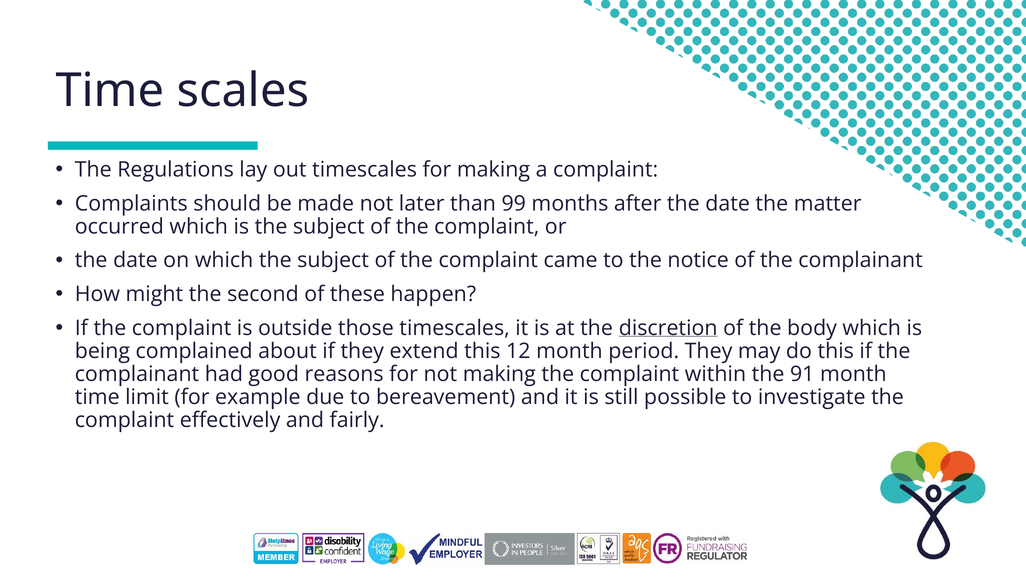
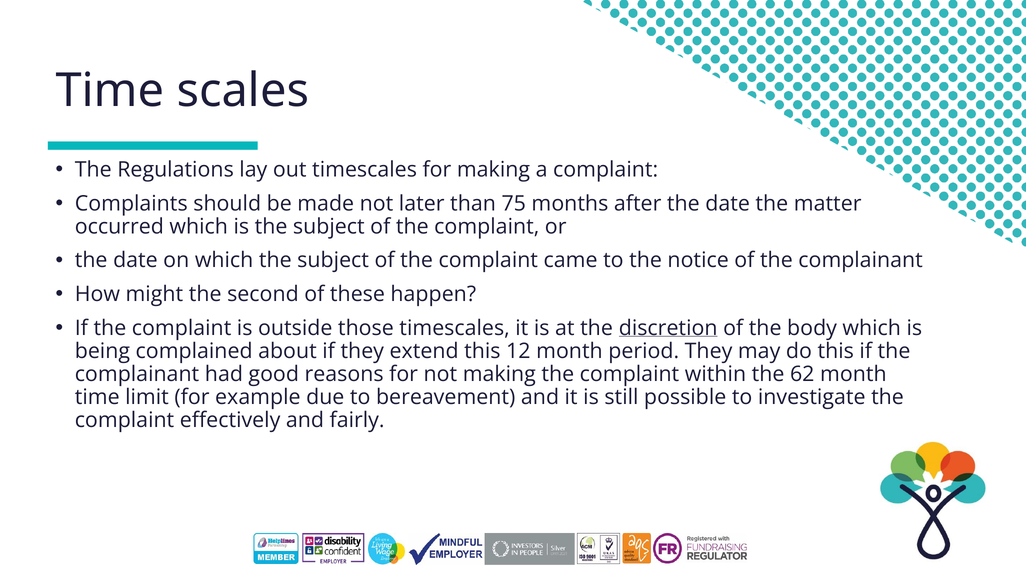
99: 99 -> 75
91: 91 -> 62
